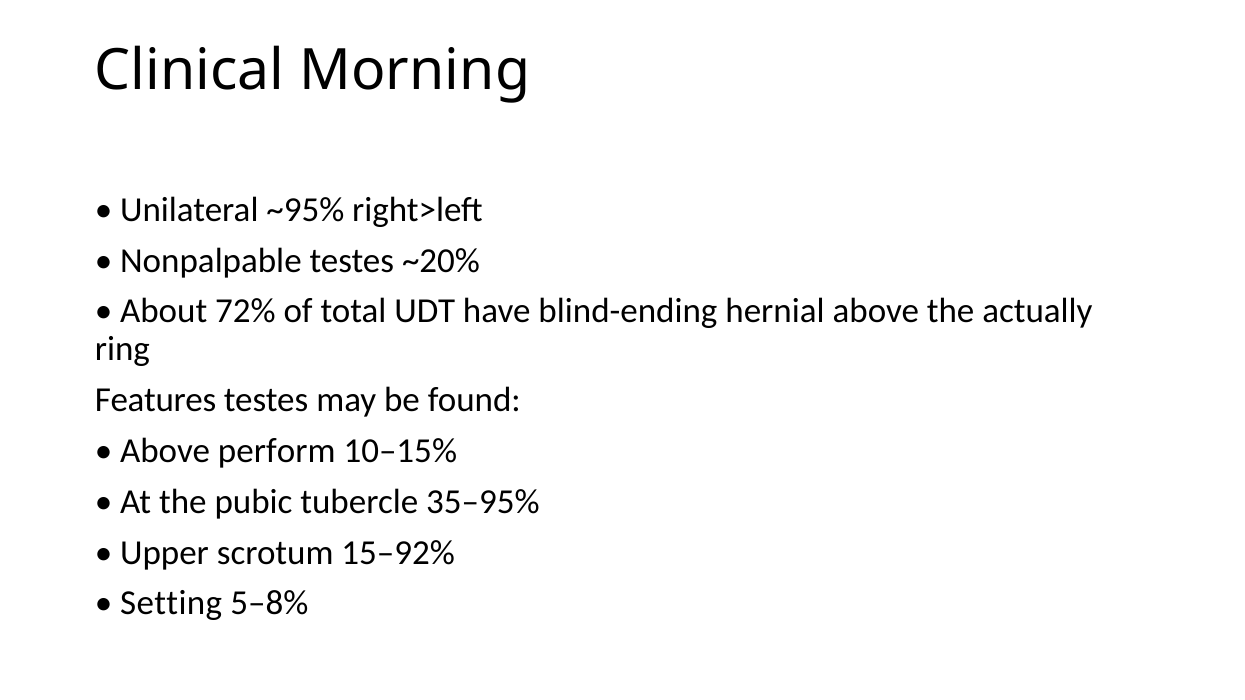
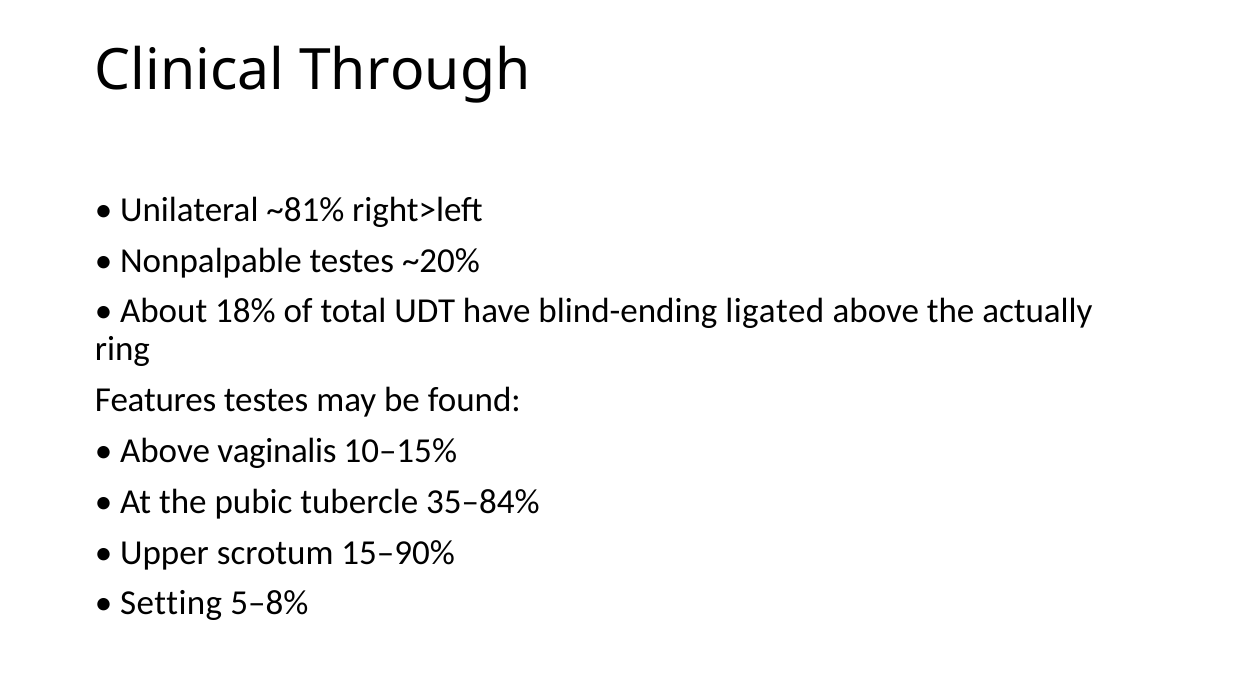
Morning: Morning -> Through
~95%: ~95% -> ~81%
72%: 72% -> 18%
hernial: hernial -> ligated
perform: perform -> vaginalis
35–95%: 35–95% -> 35–84%
15–92%: 15–92% -> 15–90%
